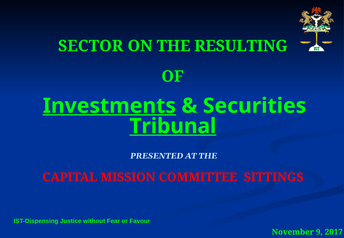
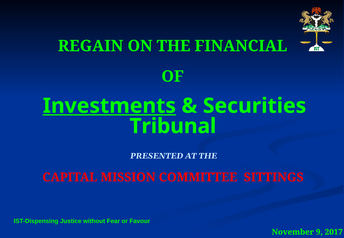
SECTOR: SECTOR -> REGAIN
RESULTING: RESULTING -> FINANCIAL
Tribunal underline: present -> none
